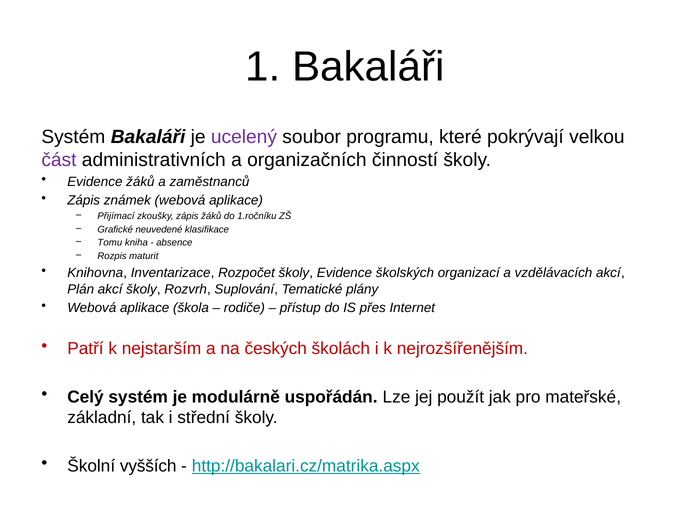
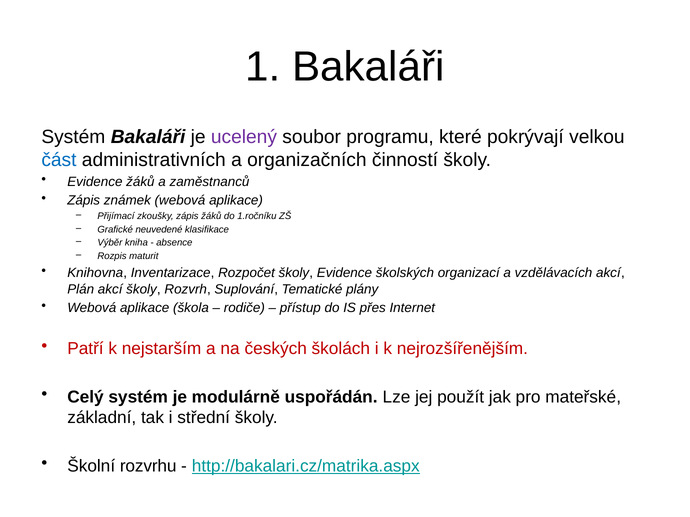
část colour: purple -> blue
Tomu: Tomu -> Výběr
vyšších: vyšších -> rozvrhu
